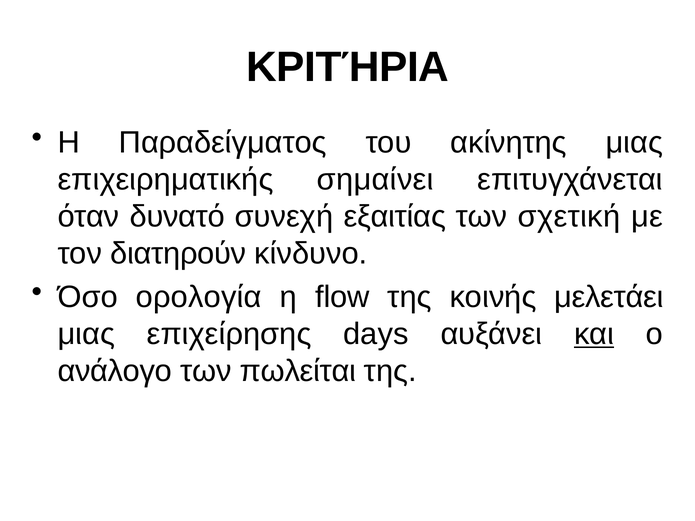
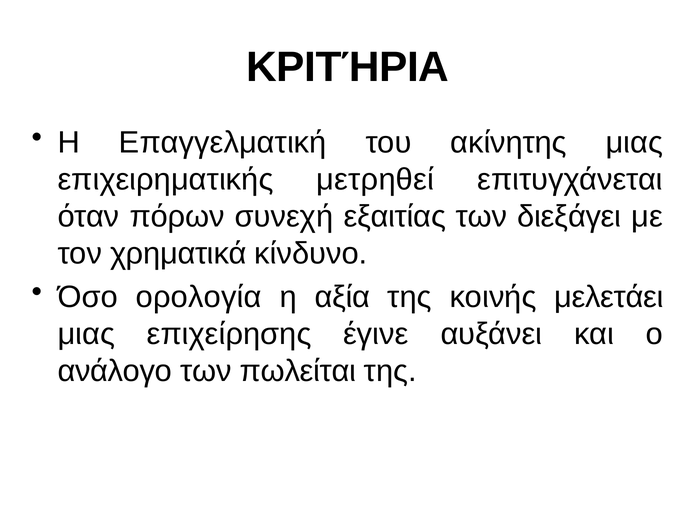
Παραδείγματος: Παραδείγματος -> Επαγγελματική
σημαίνει: σημαίνει -> μετρηθεί
δυνατό: δυνατό -> πόρων
σχετική: σχετική -> διεξάγει
διατηρούν: διατηρούν -> χρηματικά
flow: flow -> αξία
days: days -> έγινε
και underline: present -> none
